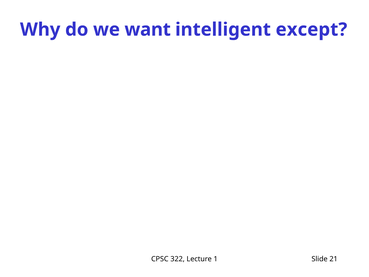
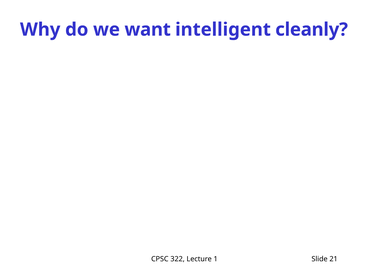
except: except -> cleanly
